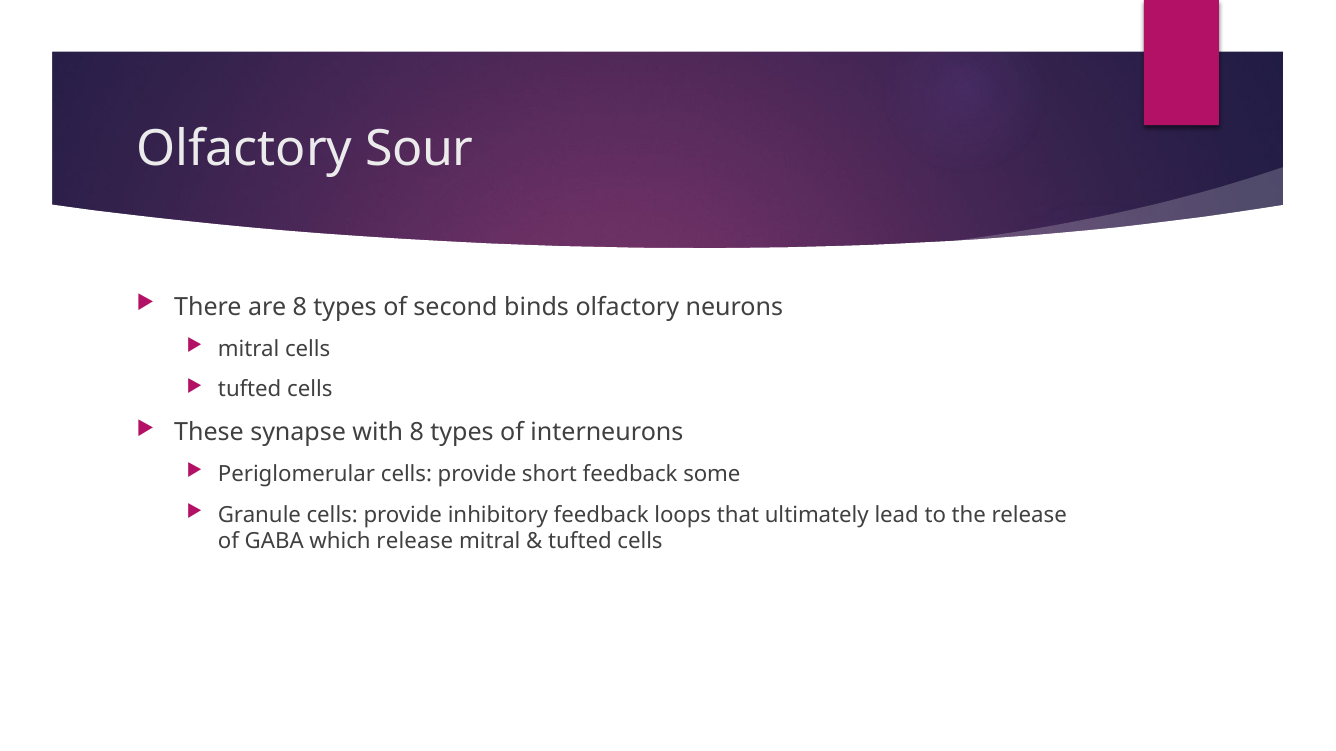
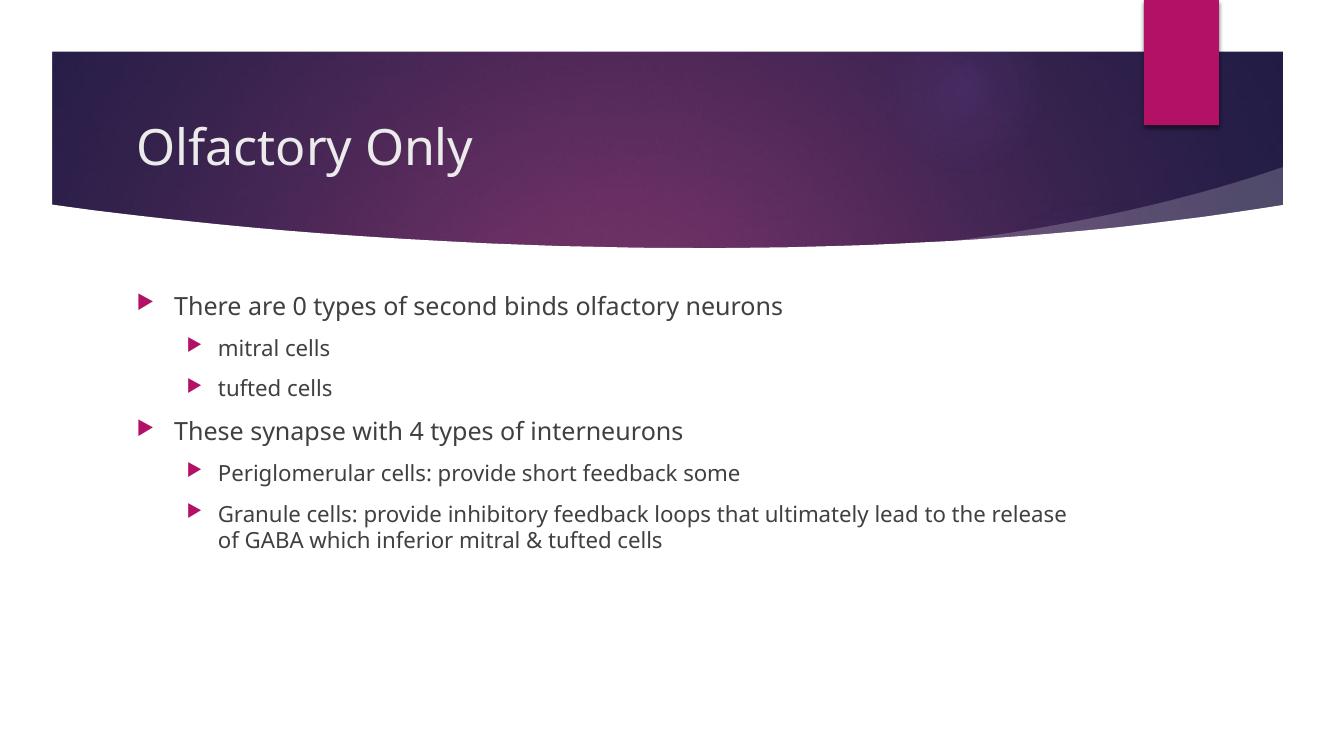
Sour: Sour -> Only
are 8: 8 -> 0
with 8: 8 -> 4
which release: release -> inferior
